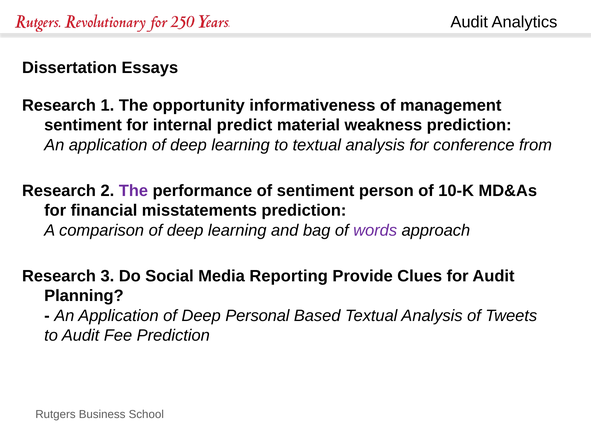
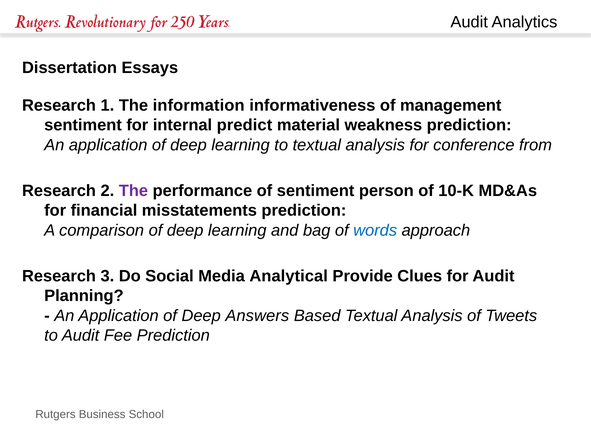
opportunity: opportunity -> information
words colour: purple -> blue
Reporting: Reporting -> Analytical
Personal: Personal -> Answers
